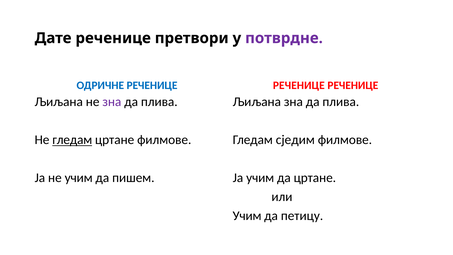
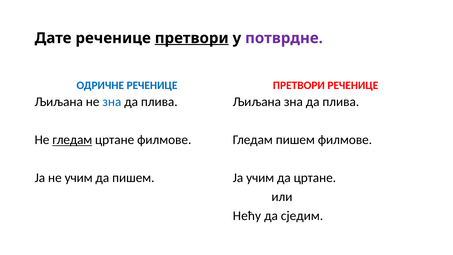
претвори at (192, 38) underline: none -> present
РЕЧЕНИЦЕ at (299, 85): РЕЧЕНИЦЕ -> ПРЕТВОРИ
зна at (112, 102) colour: purple -> blue
Гледам сједим: сједим -> пишем
Учим at (247, 216): Учим -> Нећу
петицу: петицу -> сједим
